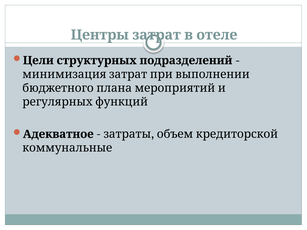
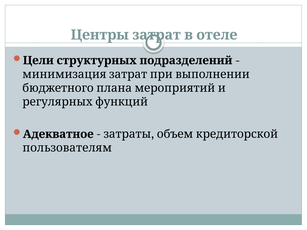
коммунальные: коммунальные -> пользователям
